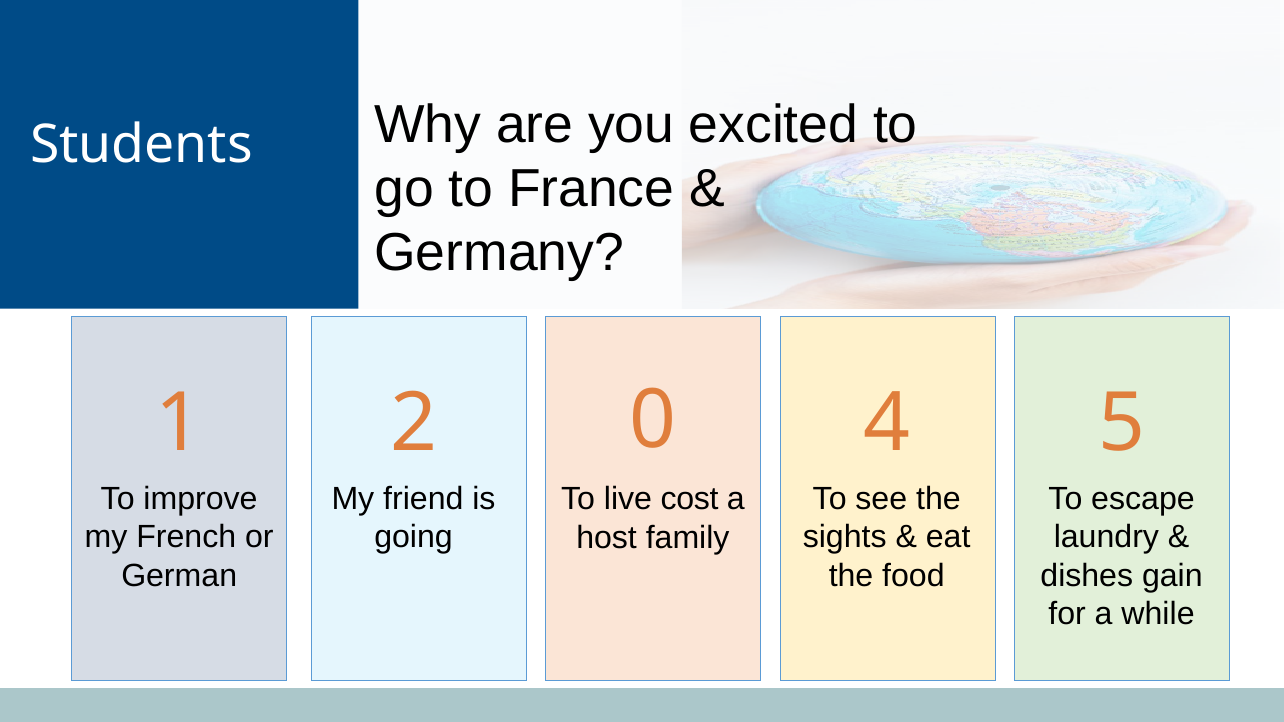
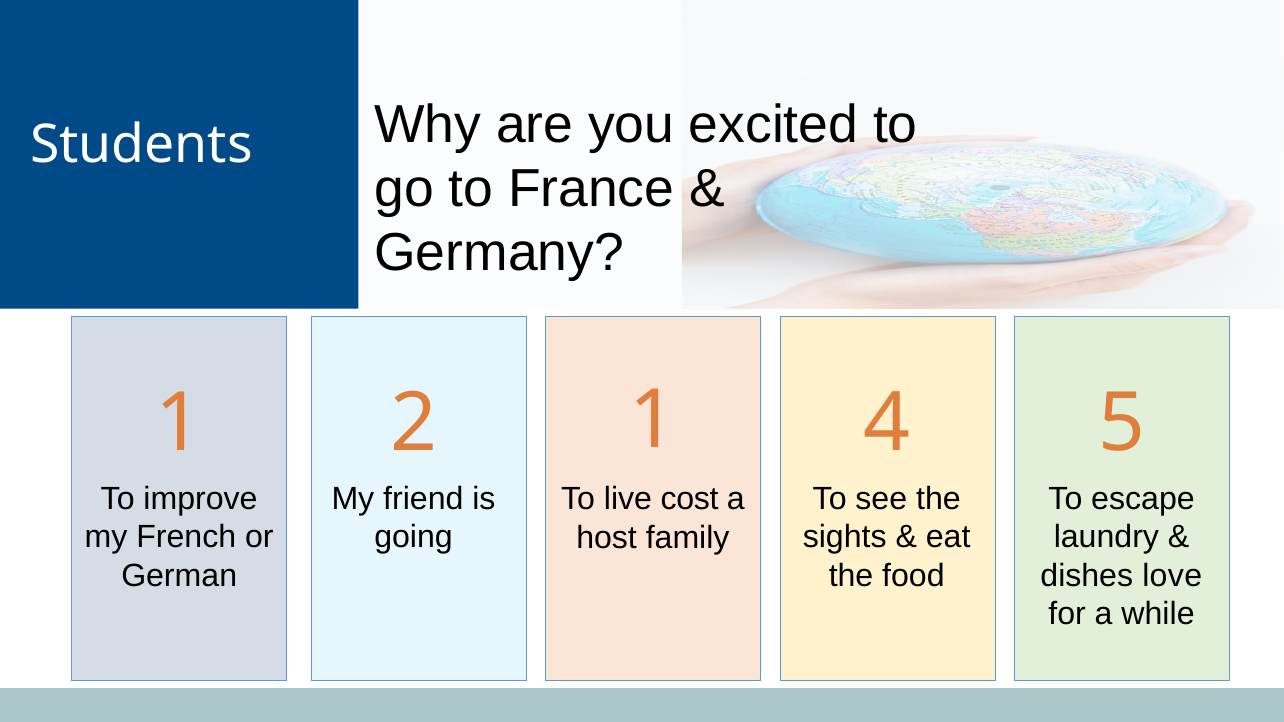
2 0: 0 -> 1
gain: gain -> love
